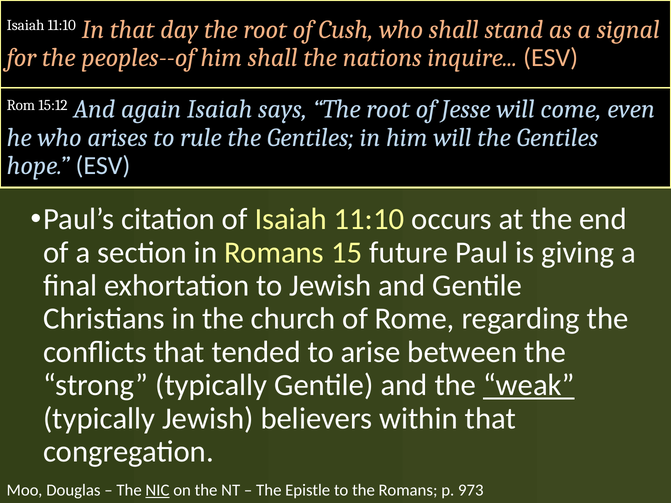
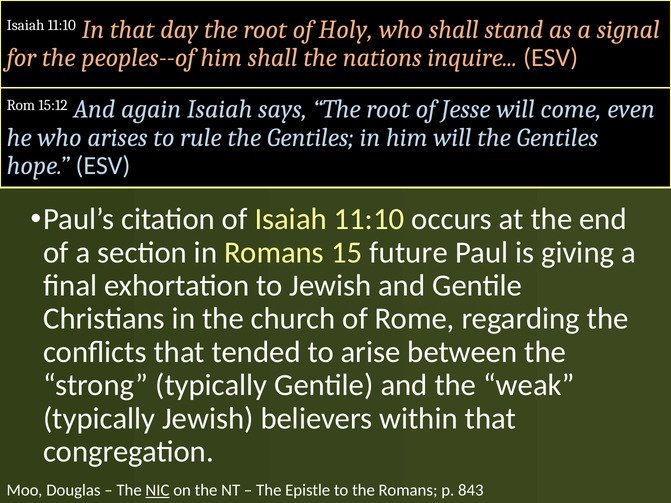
Cush: Cush -> Holy
weak underline: present -> none
973: 973 -> 843
